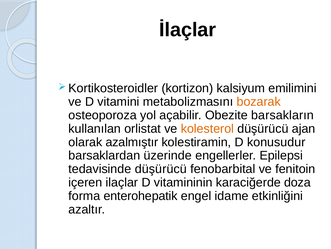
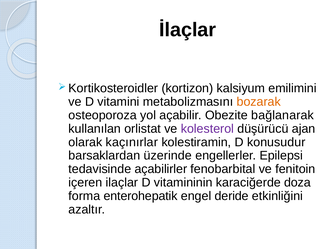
barsakların: barsakların -> bağlanarak
kolesterol colour: orange -> purple
azalmıştır: azalmıştır -> kaçınırlar
tedavisinde düşürücü: düşürücü -> açabilirler
idame: idame -> deride
